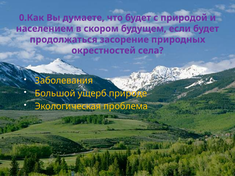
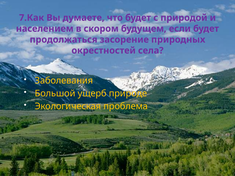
0.Как: 0.Как -> 7.Как
